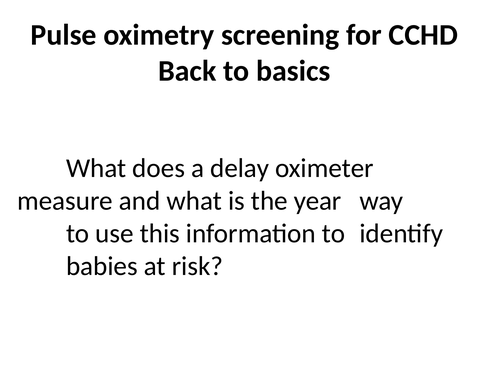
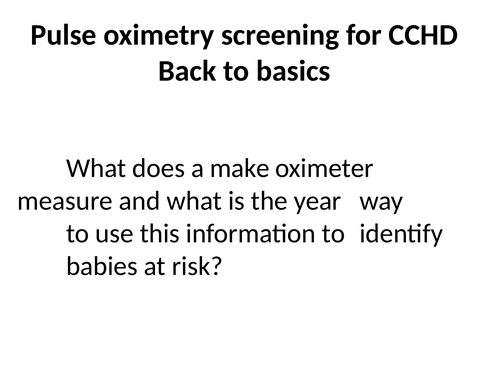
delay: delay -> make
